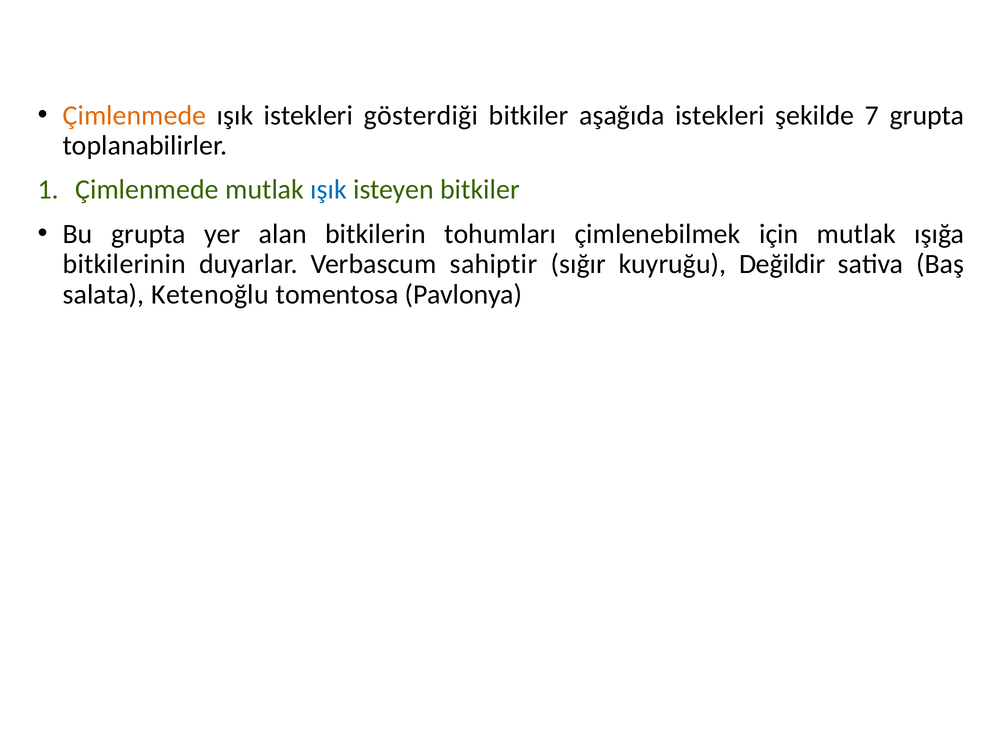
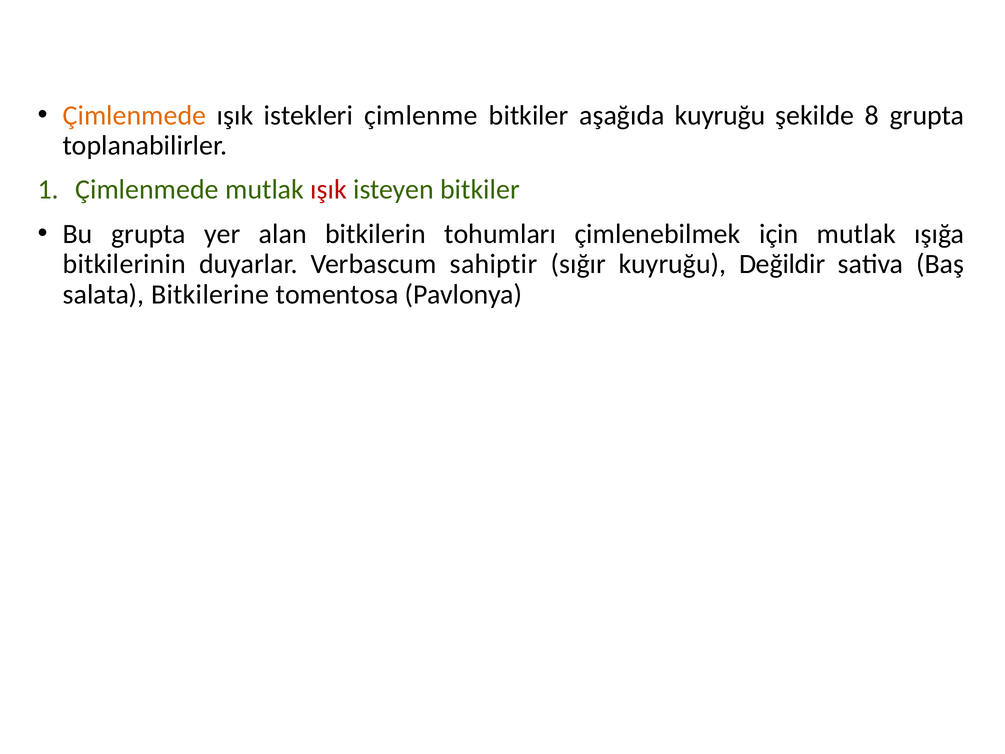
gösterdiği: gösterdiği -> çimlenme
aşağıda istekleri: istekleri -> kuyruğu
7: 7 -> 8
ışık at (329, 190) colour: blue -> red
Ketenoğlu: Ketenoğlu -> Bitkilerine
